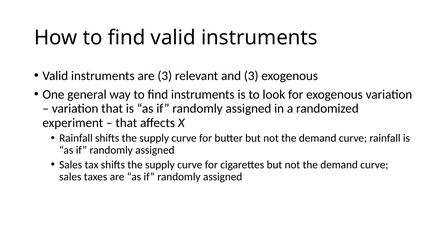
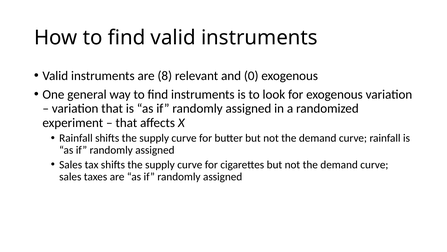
are 3: 3 -> 8
and 3: 3 -> 0
